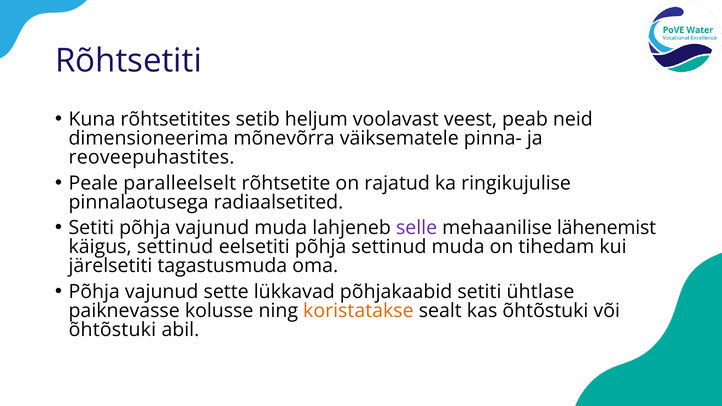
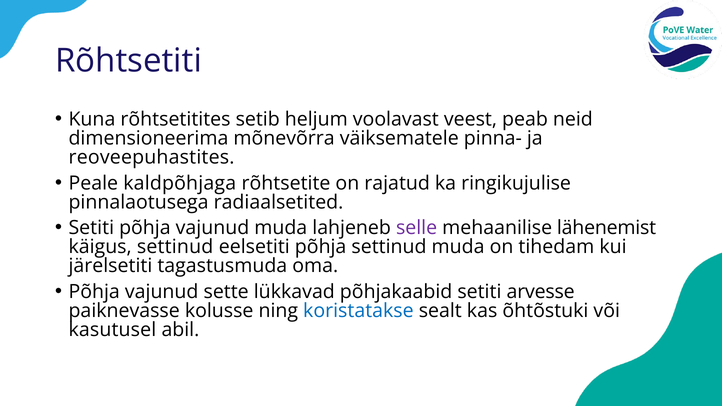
paralleelselt: paralleelselt -> kaldpõhjaga
ühtlase: ühtlase -> arvesse
koristatakse colour: orange -> blue
õhtõstuki at (112, 330): õhtõstuki -> kasutusel
